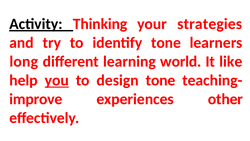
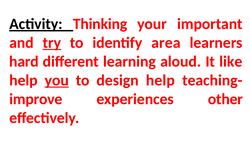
strategies: strategies -> important
try underline: none -> present
identify tone: tone -> area
long: long -> hard
world: world -> aloud
design tone: tone -> help
